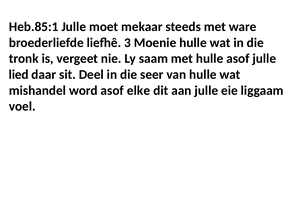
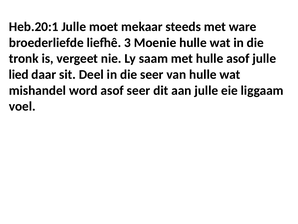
Heb.85:1: Heb.85:1 -> Heb.20:1
asof elke: elke -> seer
